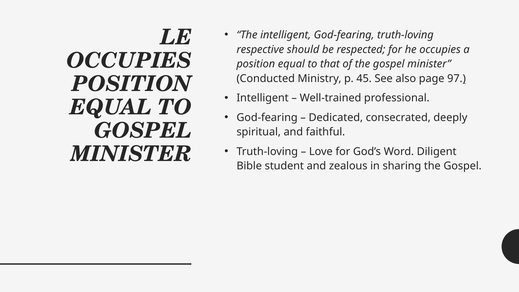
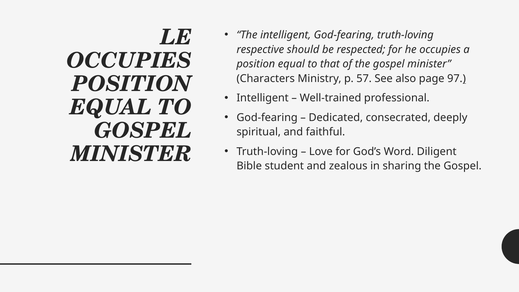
Conducted: Conducted -> Characters
45: 45 -> 57
